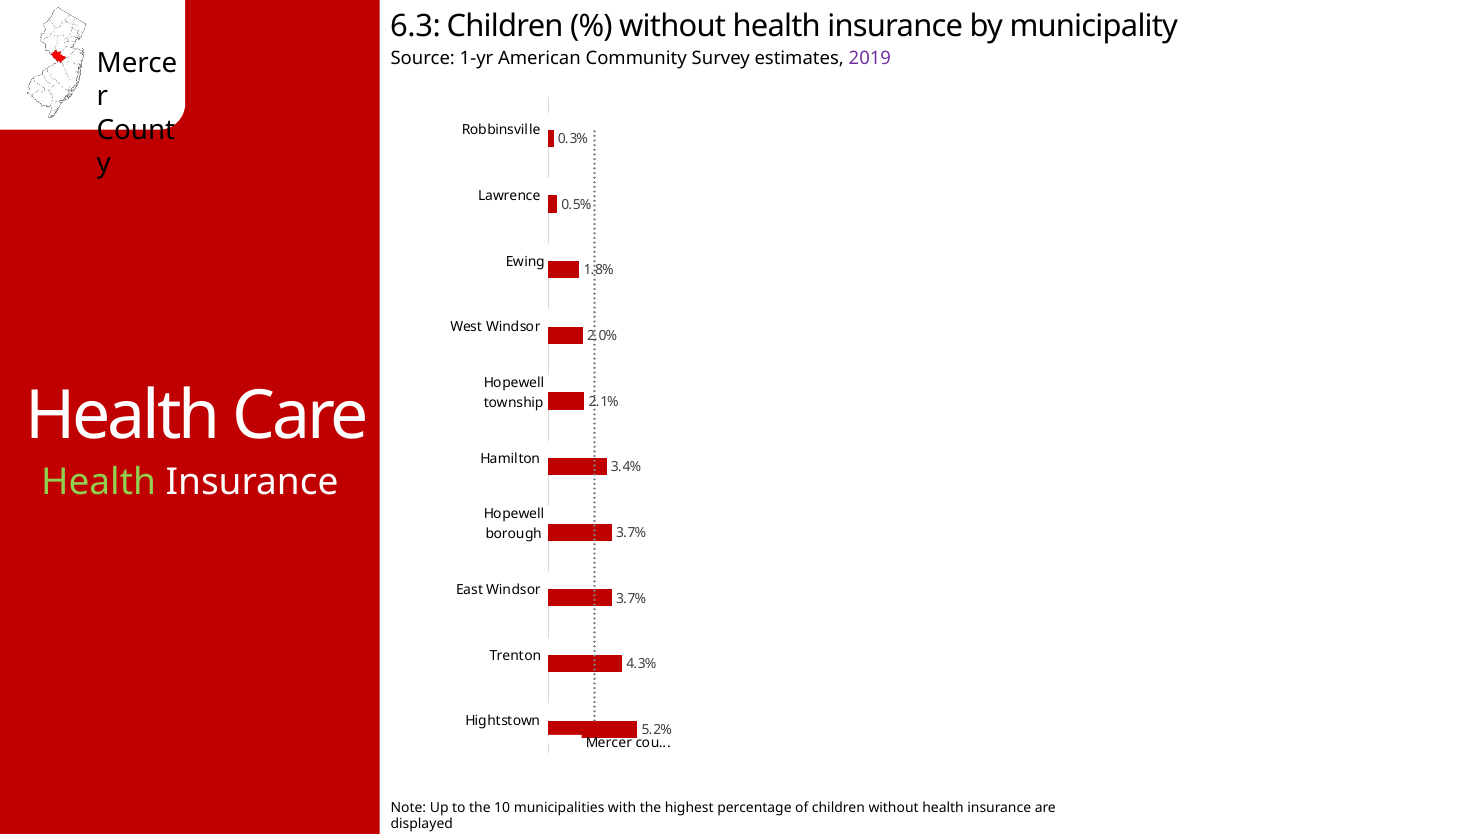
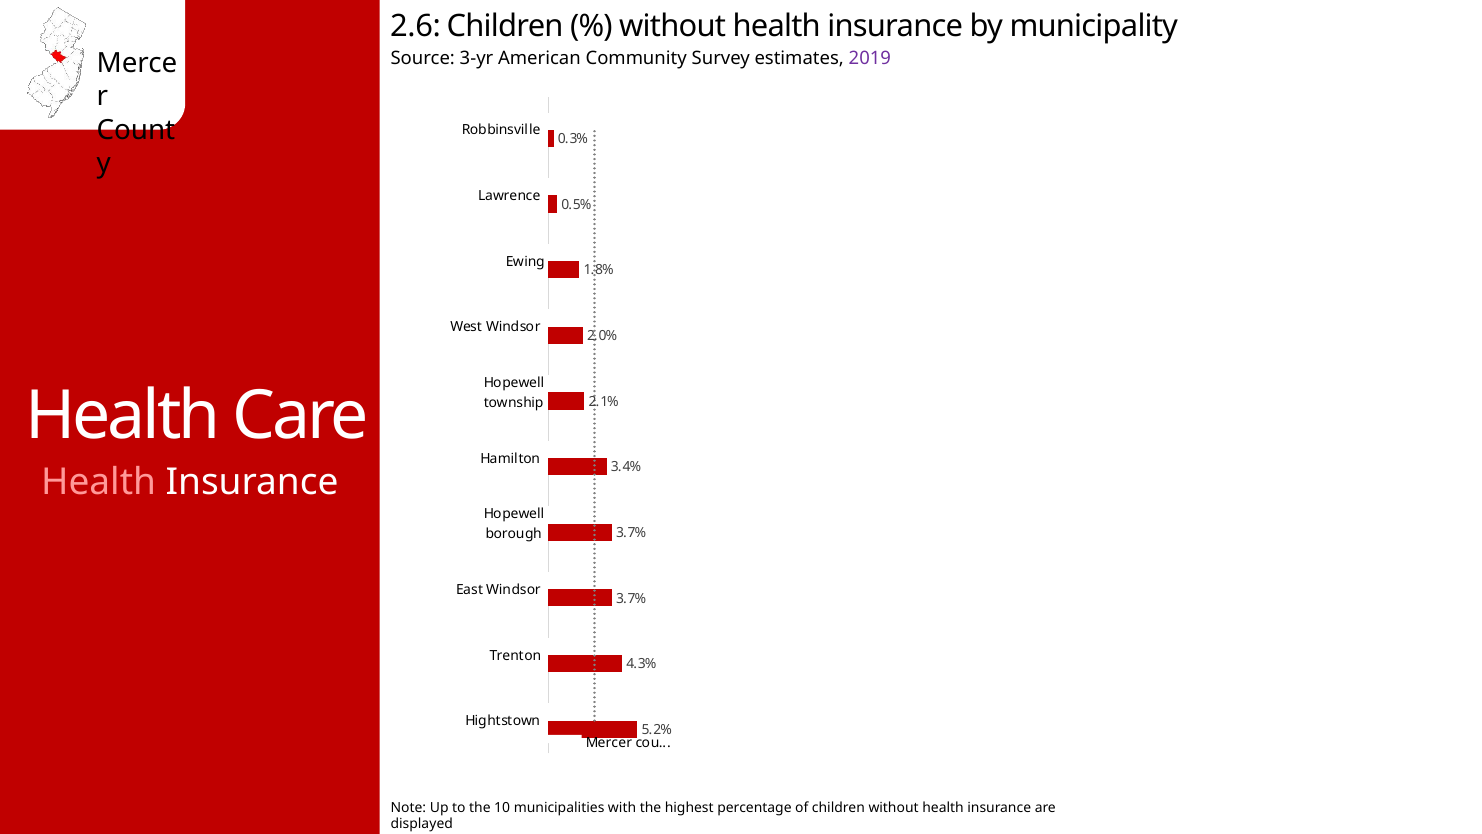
6.3: 6.3 -> 2.6
1-yr: 1-yr -> 3-yr
Health at (99, 482) colour: light green -> pink
